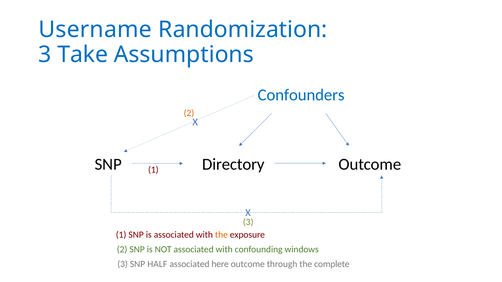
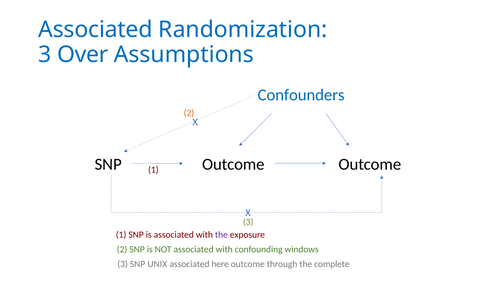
Username at (95, 30): Username -> Associated
Take: Take -> Over
SNP Directory: Directory -> Outcome
the at (221, 235) colour: orange -> purple
HALF: HALF -> UNIX
